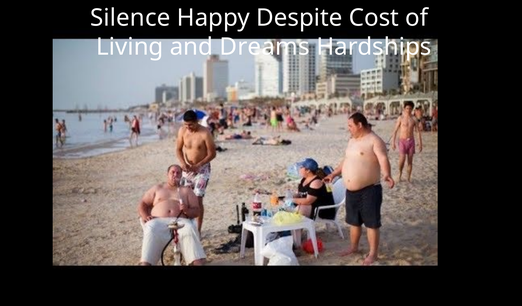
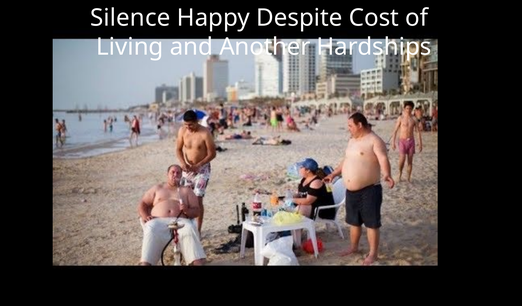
Dreams: Dreams -> Another
